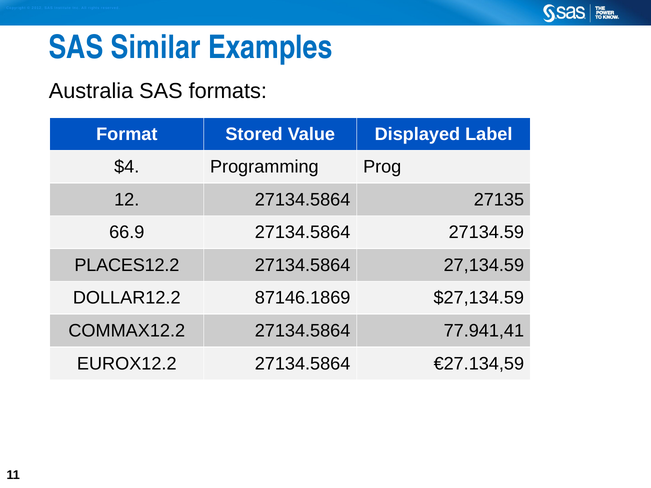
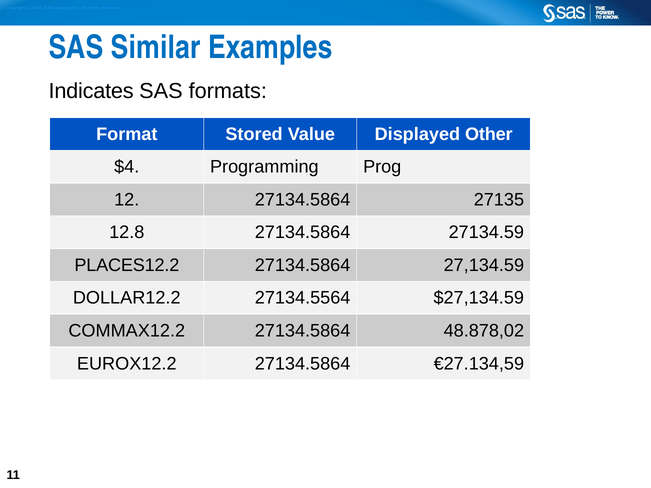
Australia: Australia -> Indicates
Label: Label -> Other
66.9: 66.9 -> 12.8
87146.1869: 87146.1869 -> 27134.5564
77.941,41: 77.941,41 -> 48.878,02
